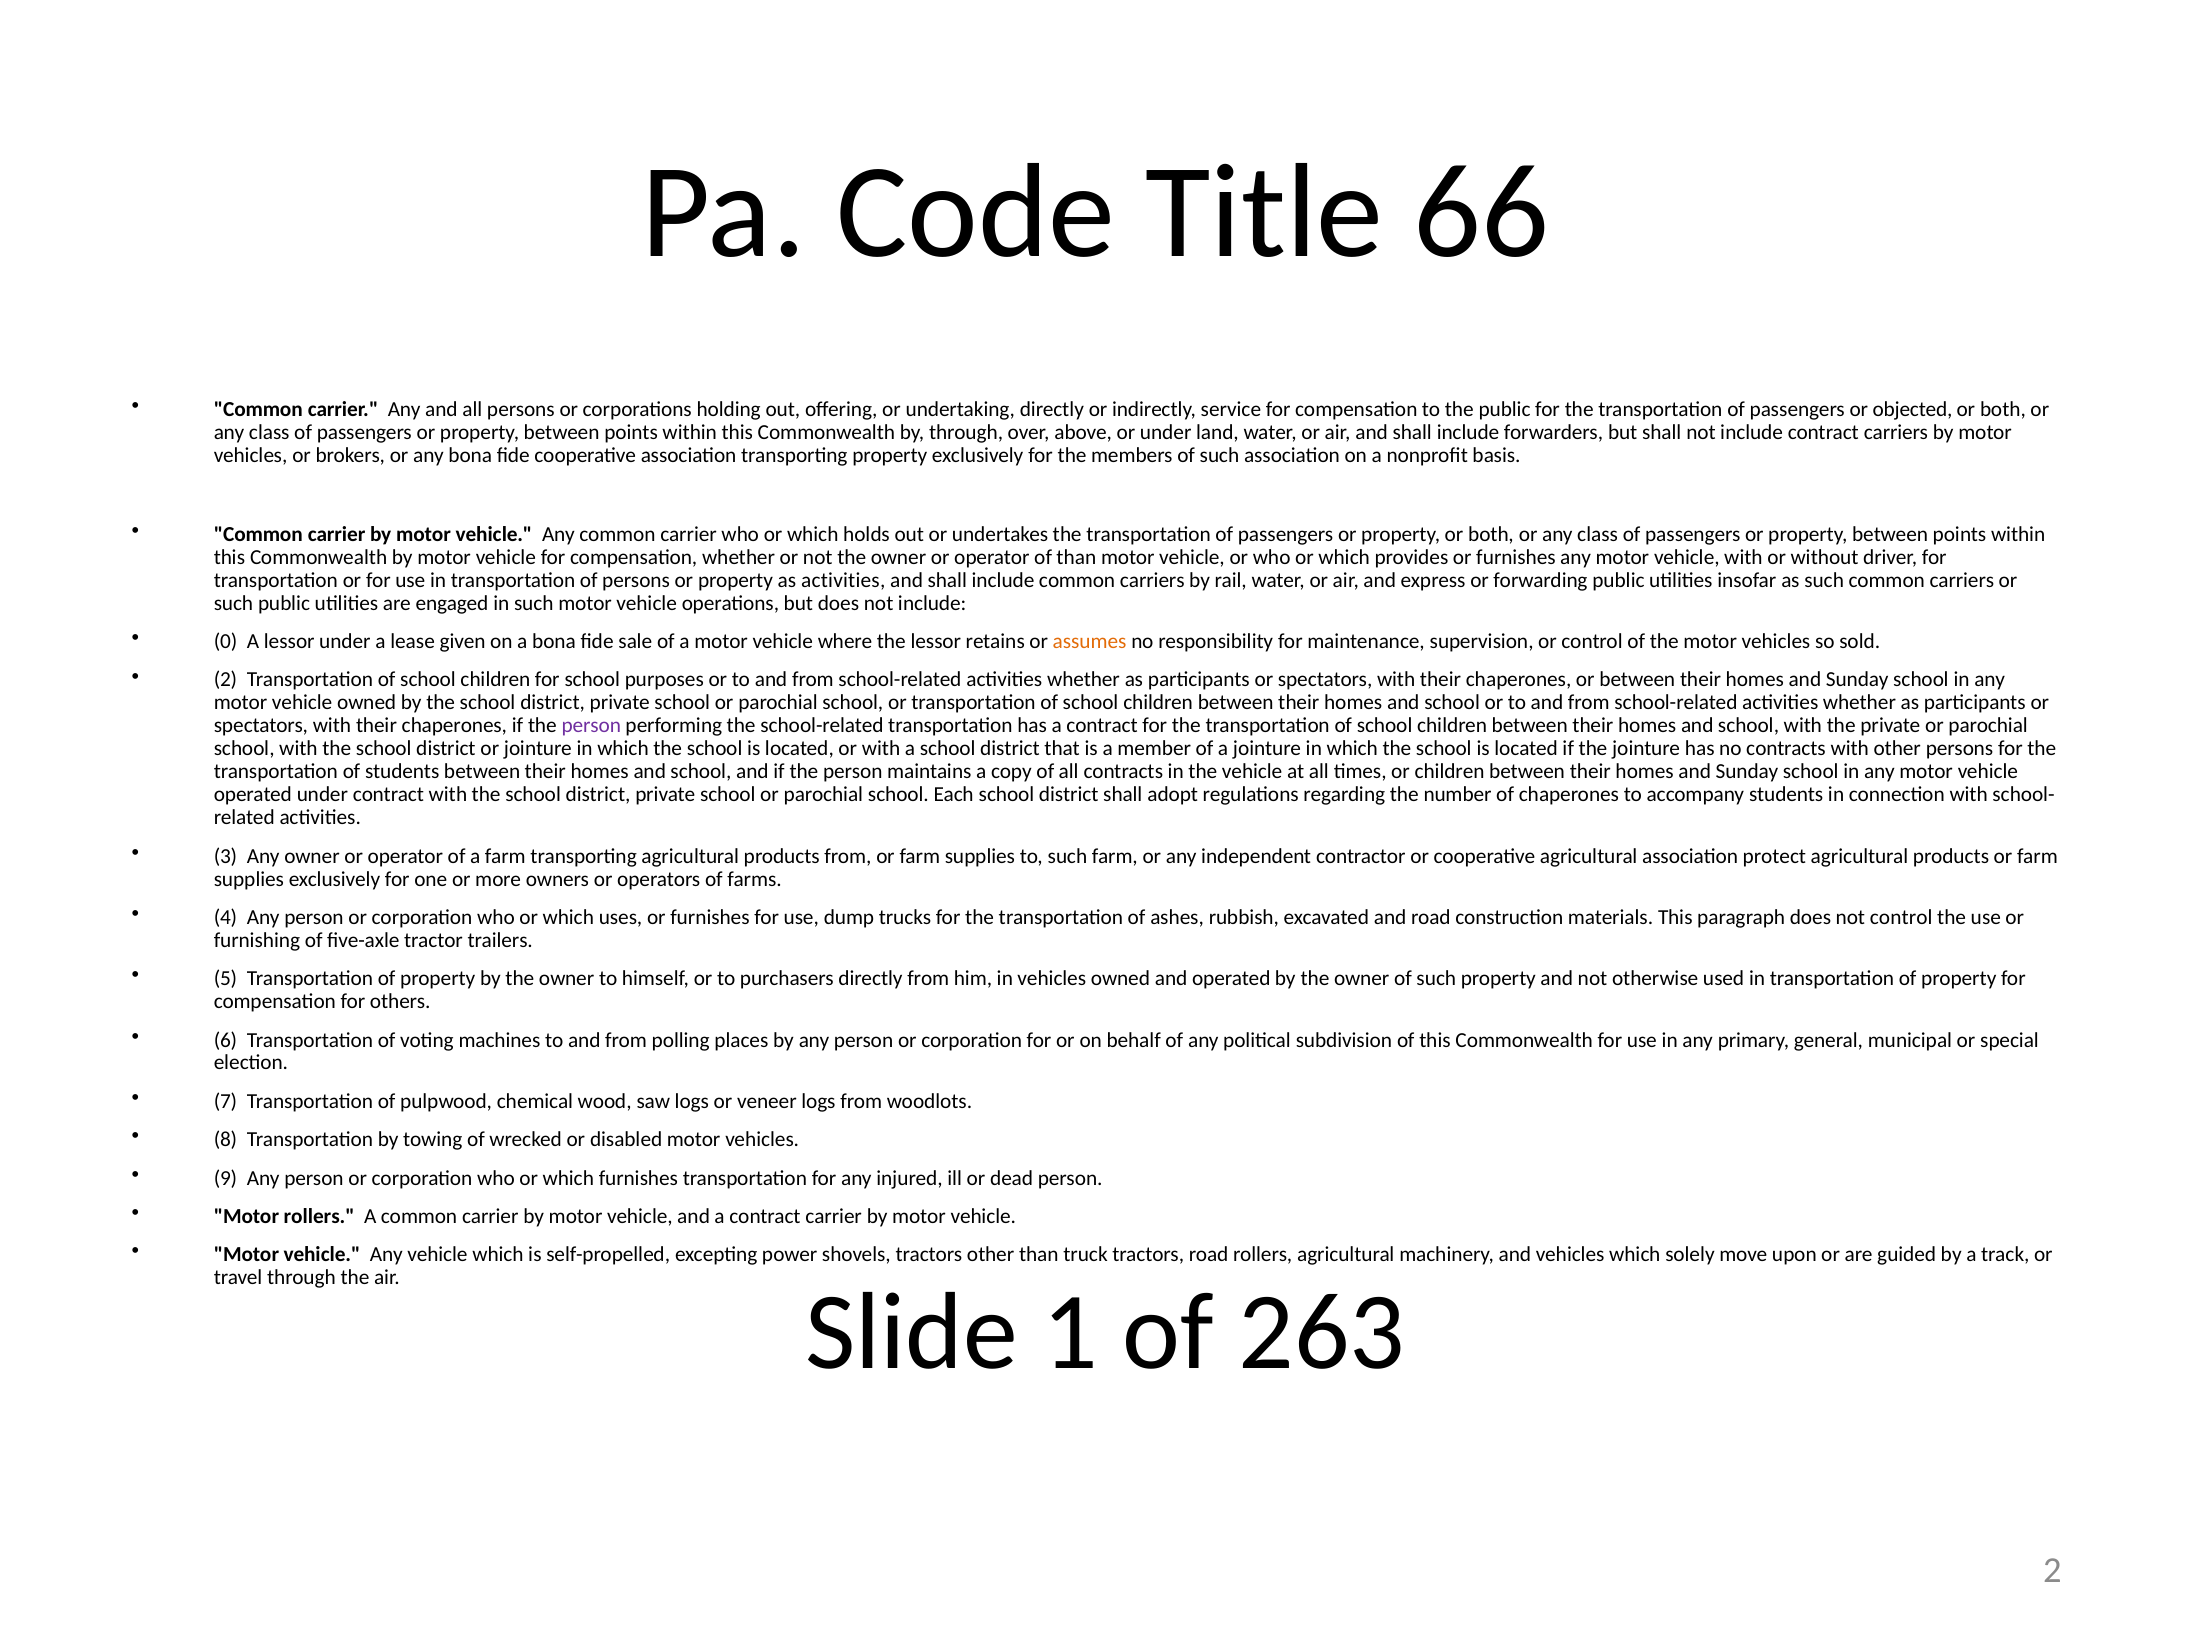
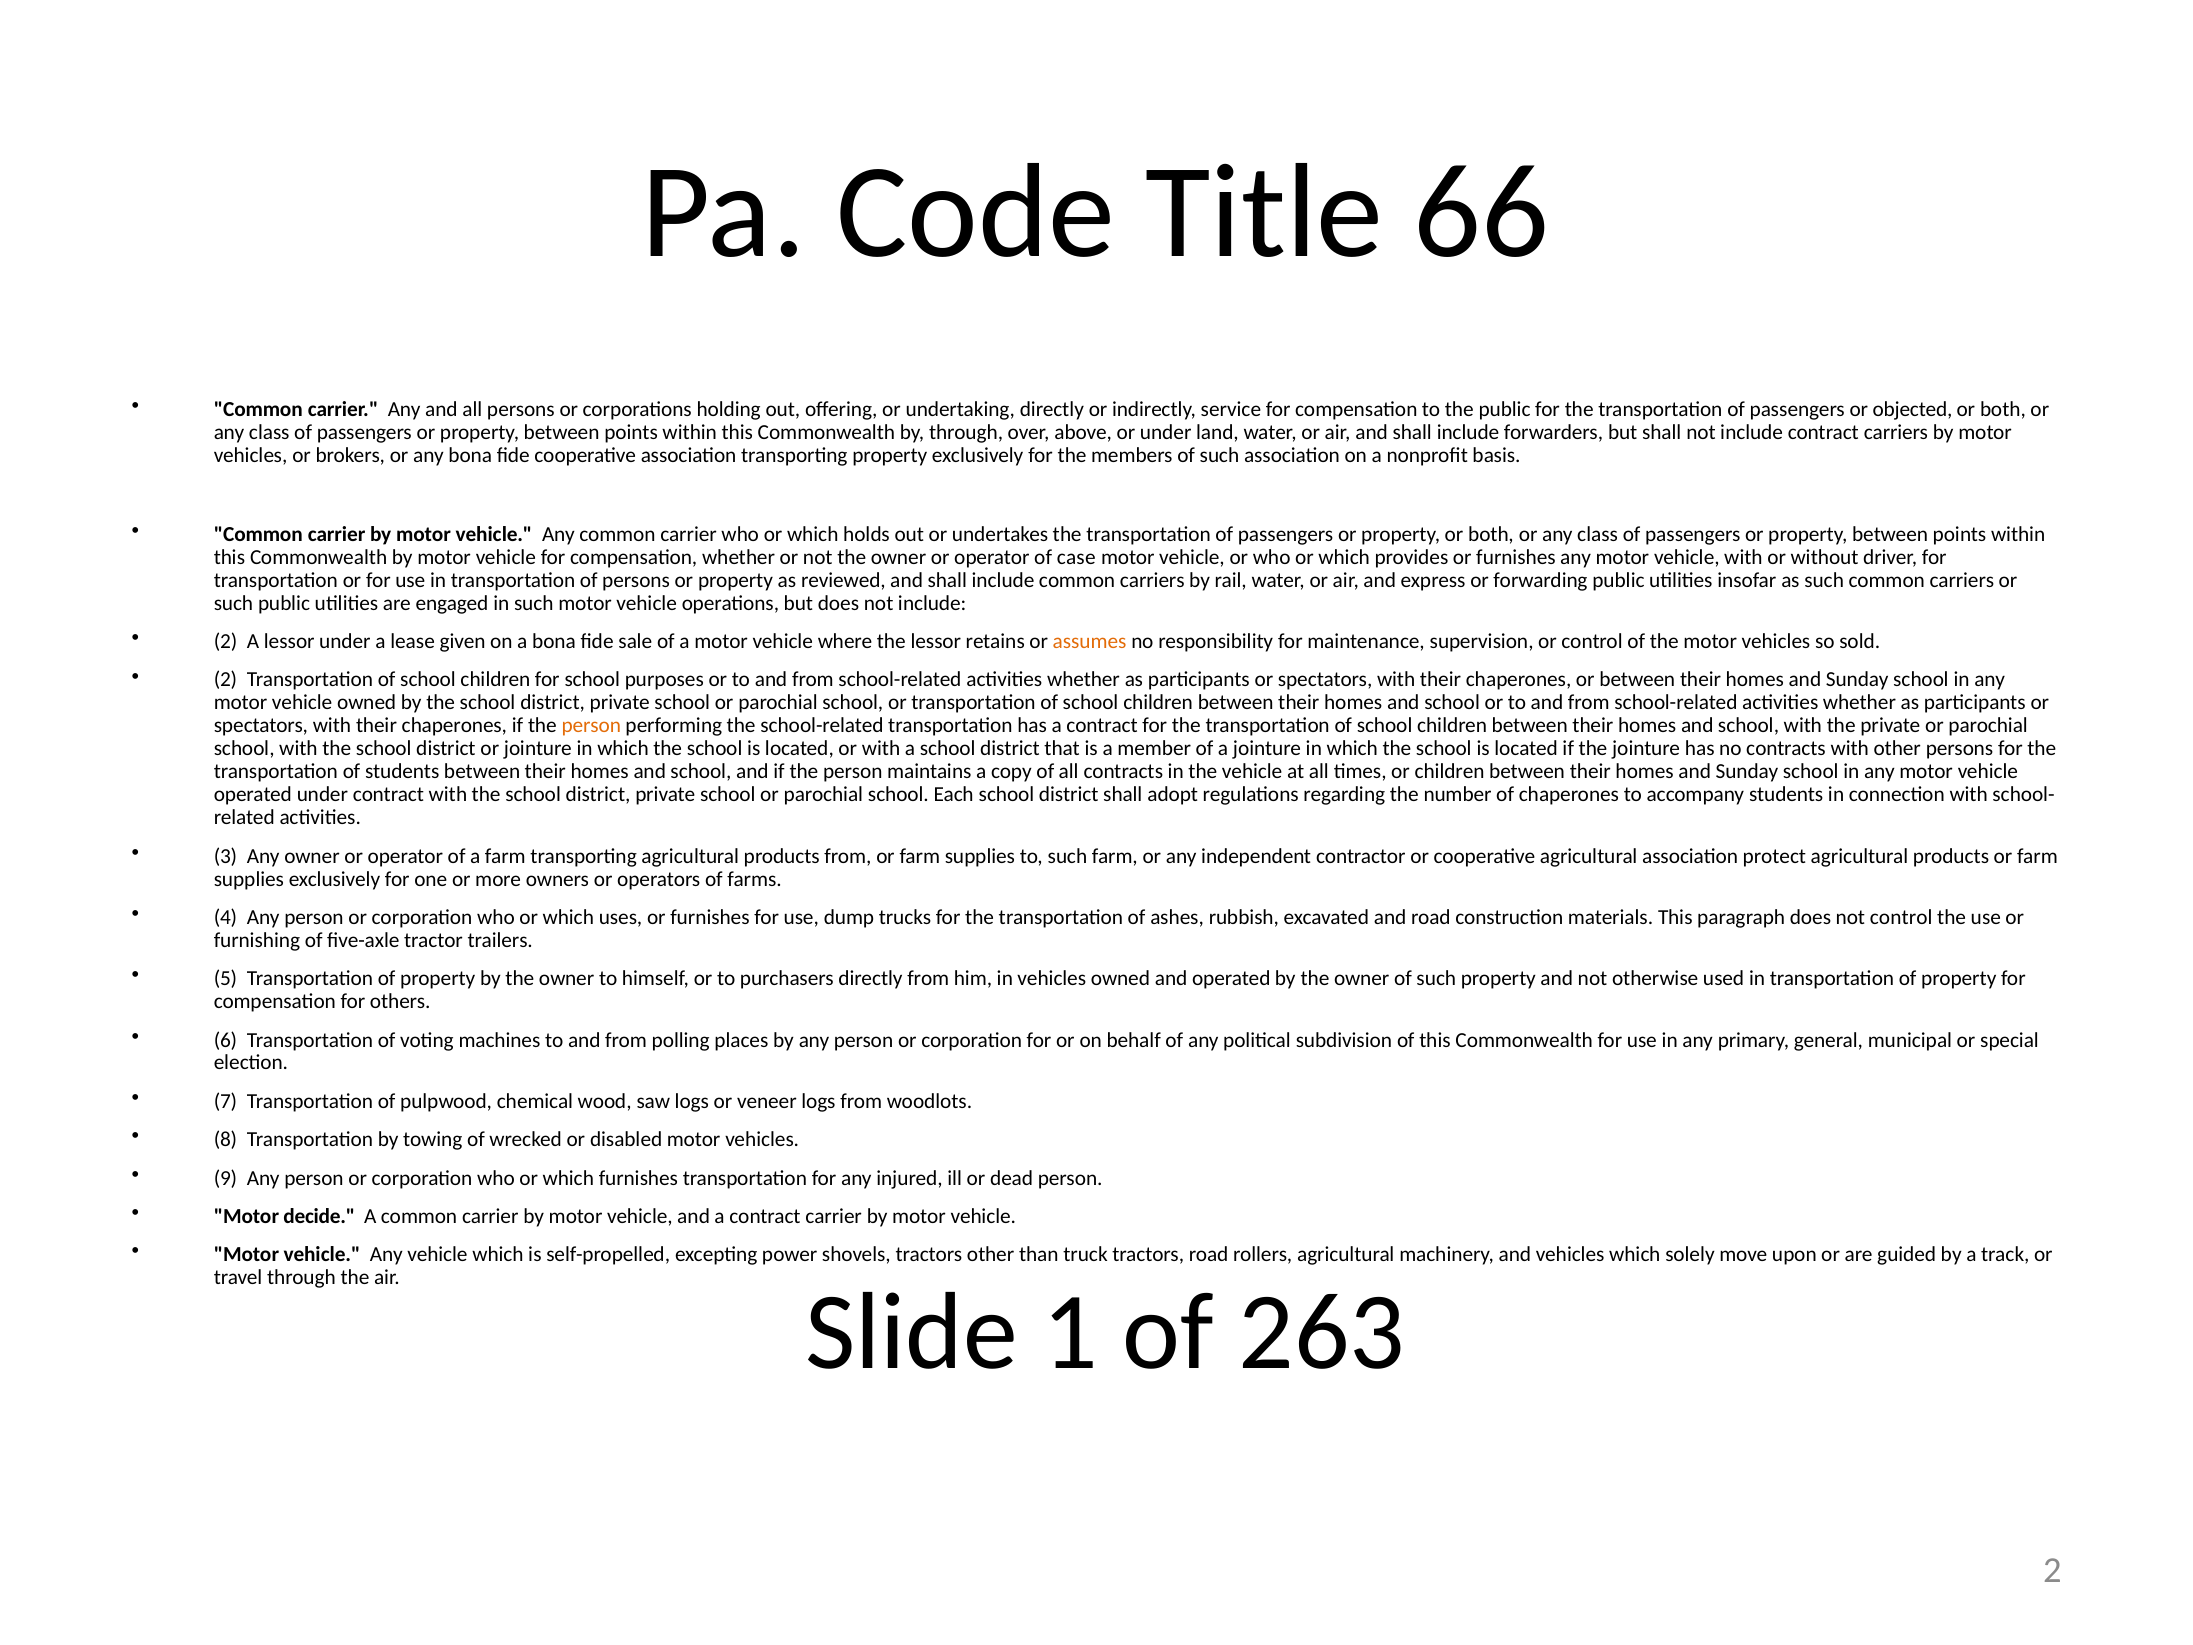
of than: than -> case
as activities: activities -> reviewed
0 at (226, 641): 0 -> 2
person at (591, 726) colour: purple -> orange
Motor rollers: rollers -> decide
